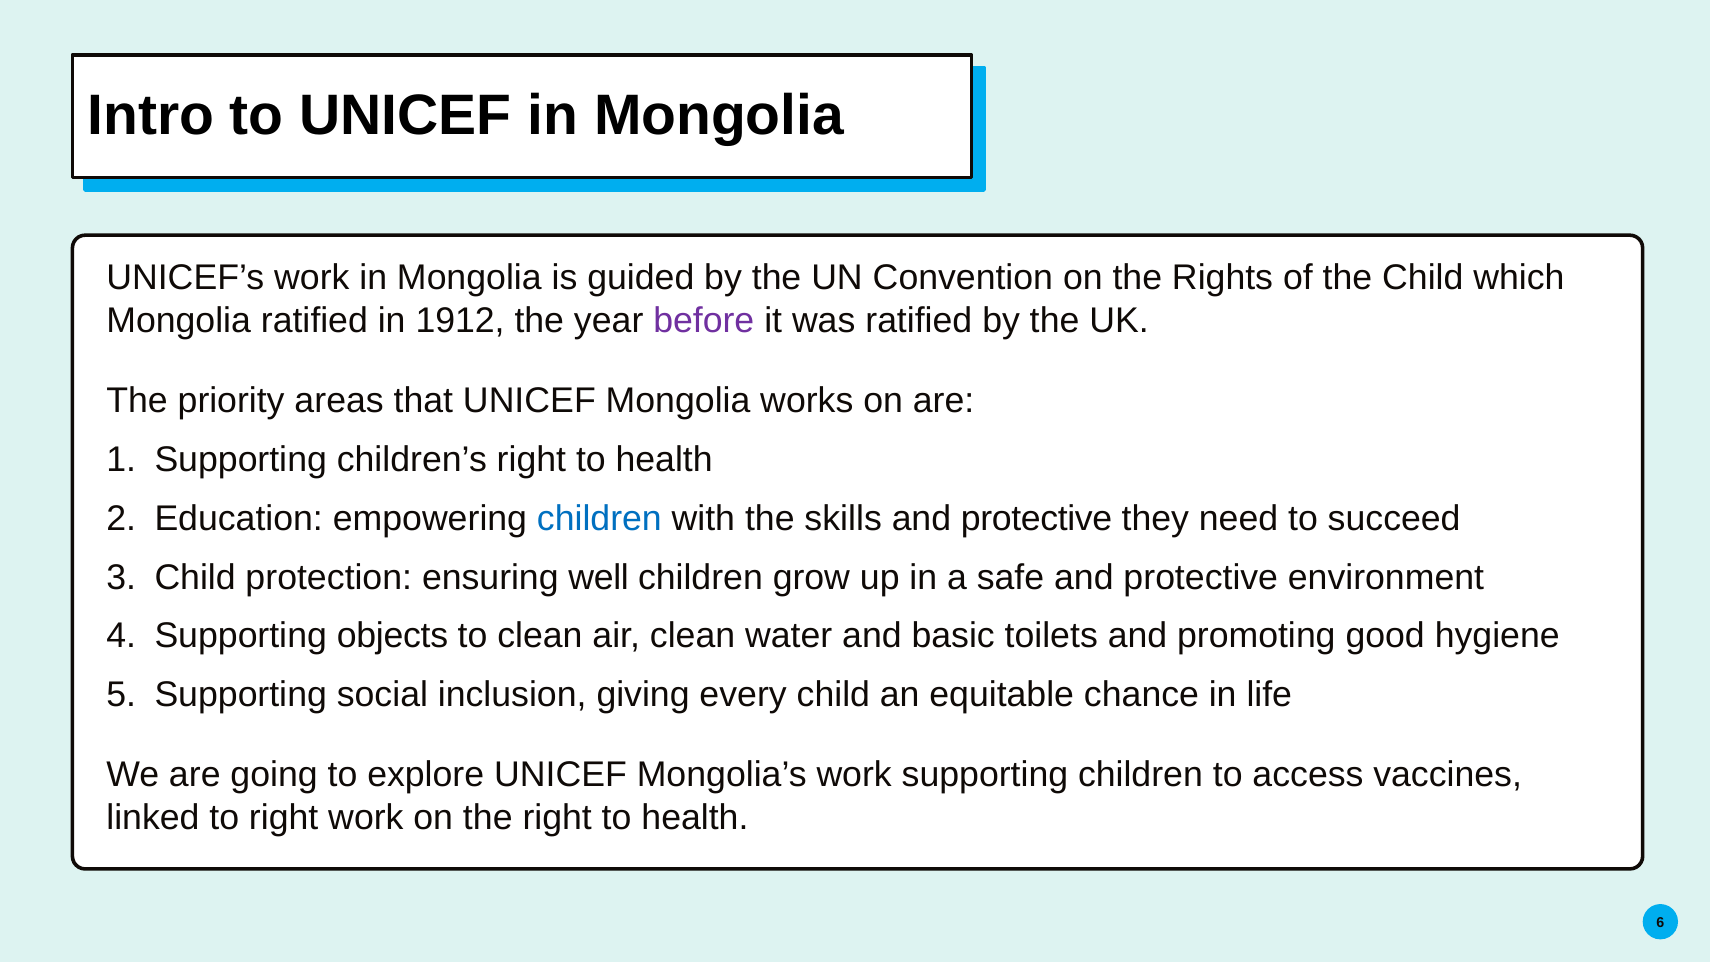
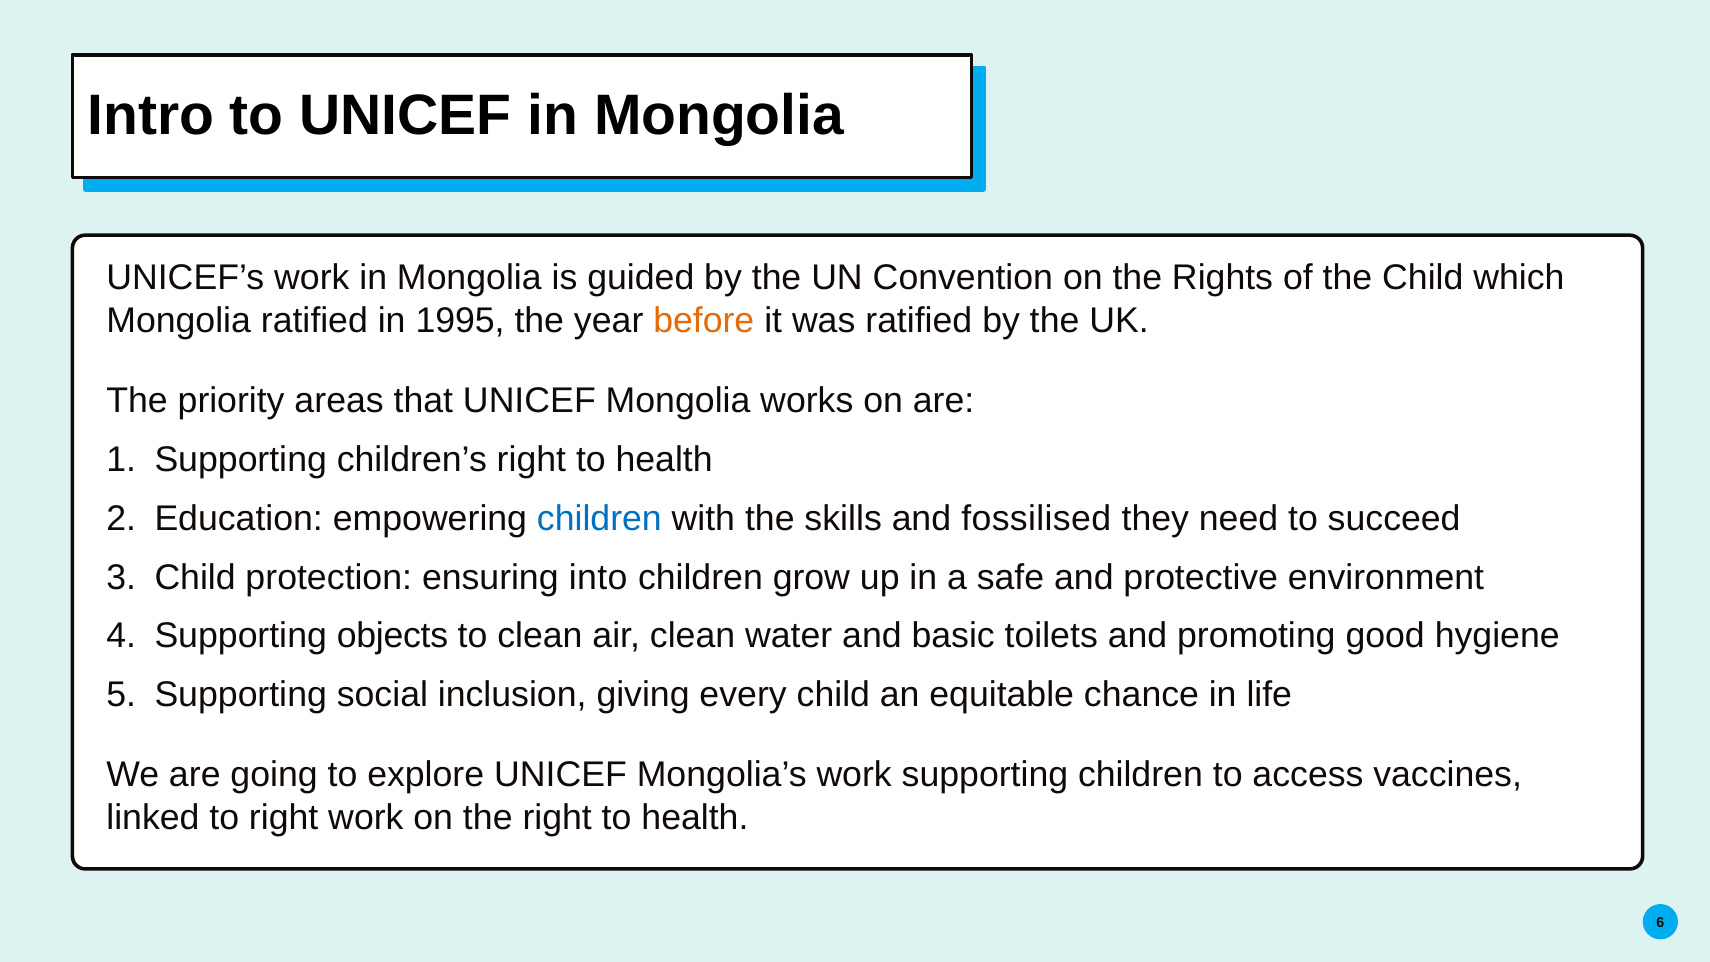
1912: 1912 -> 1995
before colour: purple -> orange
skills and protective: protective -> fossilised
well: well -> into
